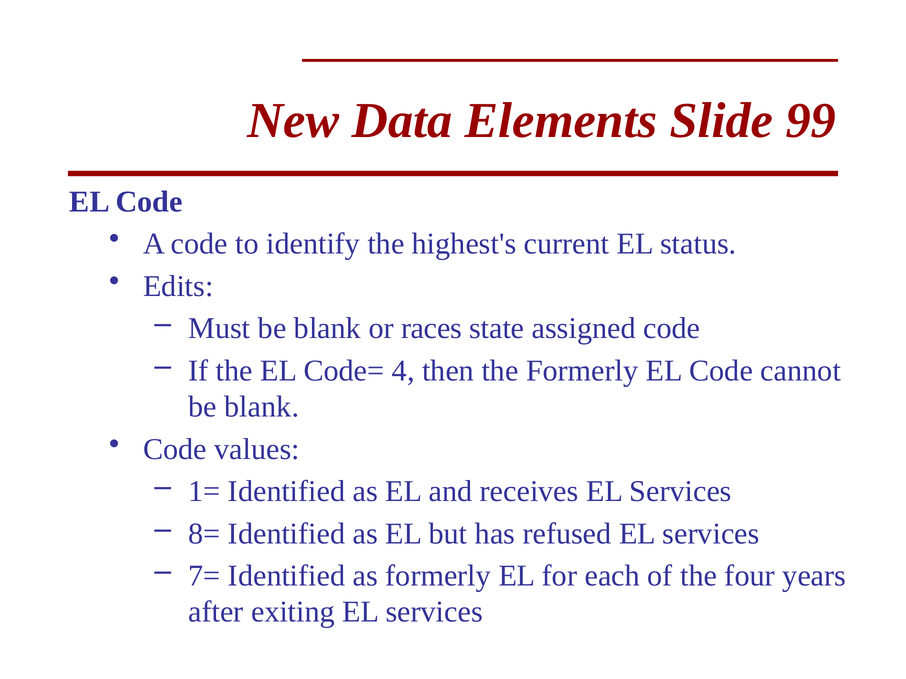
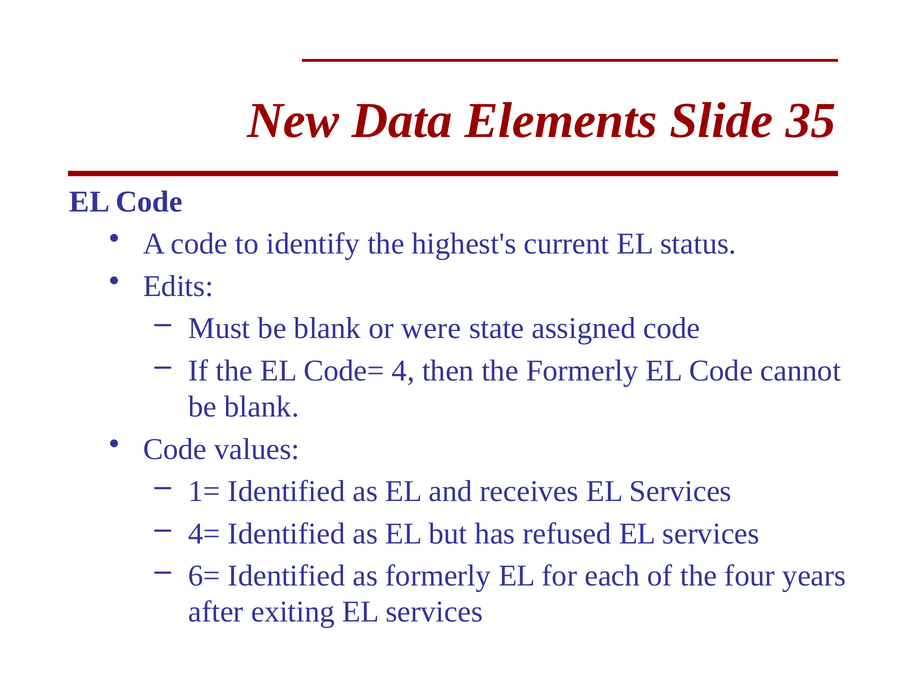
99: 99 -> 35
races: races -> were
8=: 8= -> 4=
7=: 7= -> 6=
